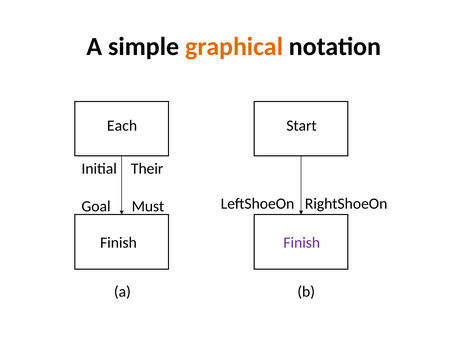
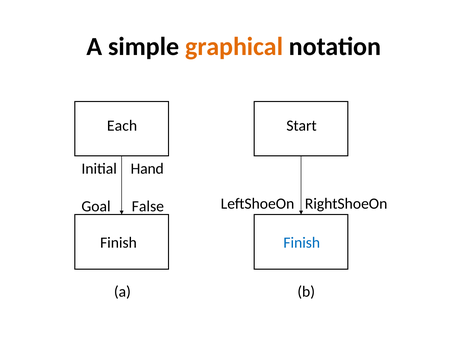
Their: Their -> Hand
Must: Must -> False
Finish at (302, 243) colour: purple -> blue
